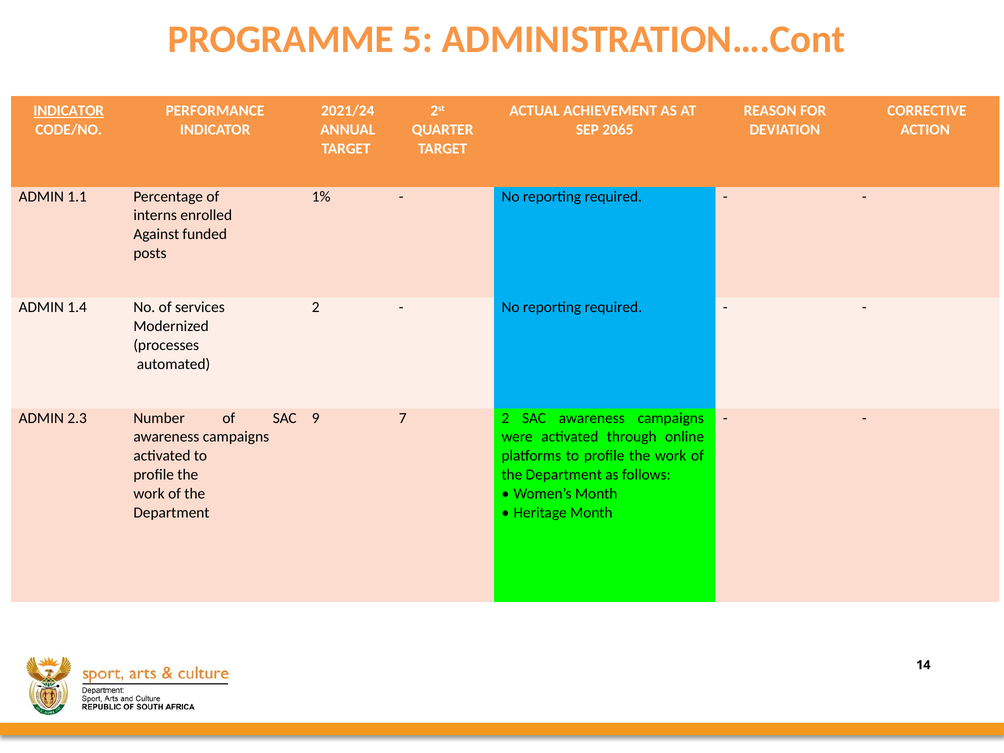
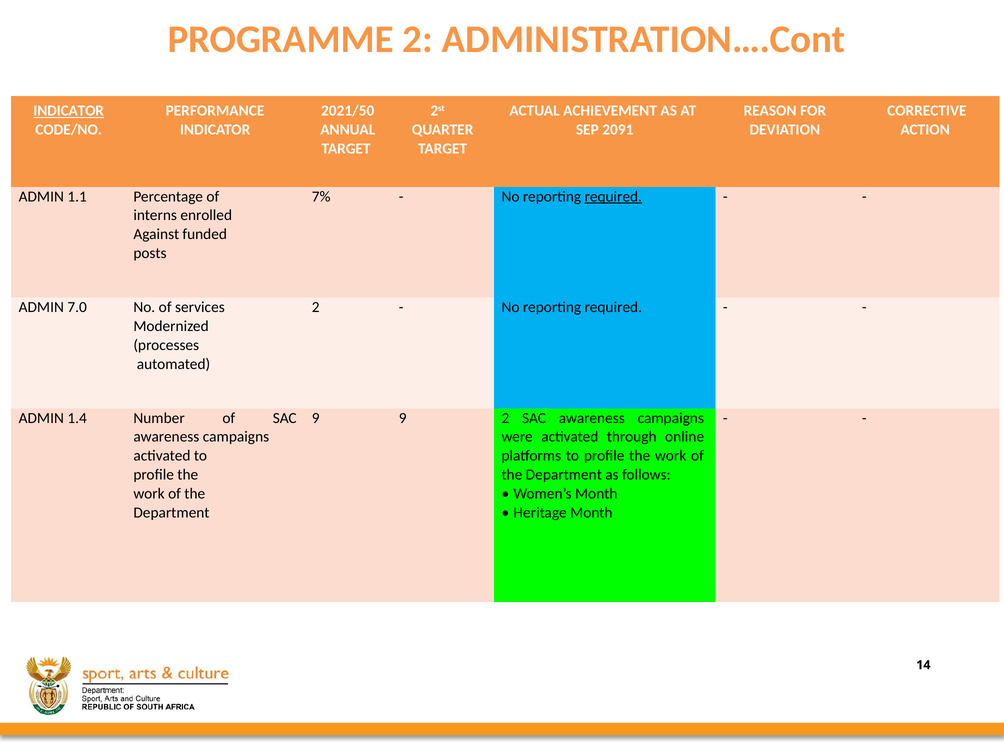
PROGRAMME 5: 5 -> 2
2021/24: 2021/24 -> 2021/50
2065: 2065 -> 2091
1%: 1% -> 7%
required at (613, 196) underline: none -> present
1.4: 1.4 -> 7.0
2.3: 2.3 -> 1.4
9 7: 7 -> 9
